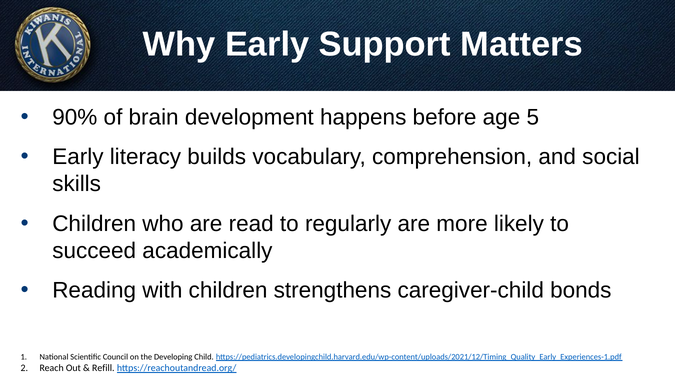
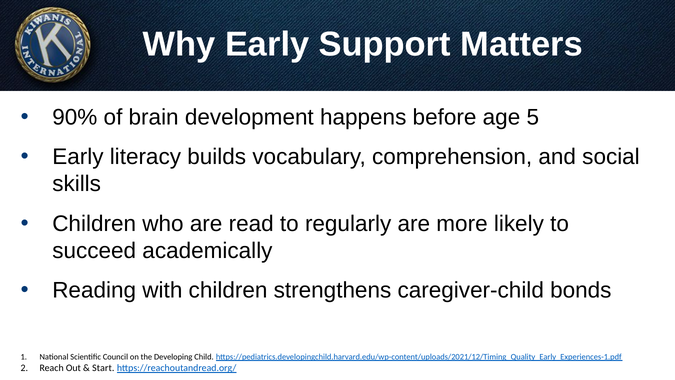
Refill: Refill -> Start
